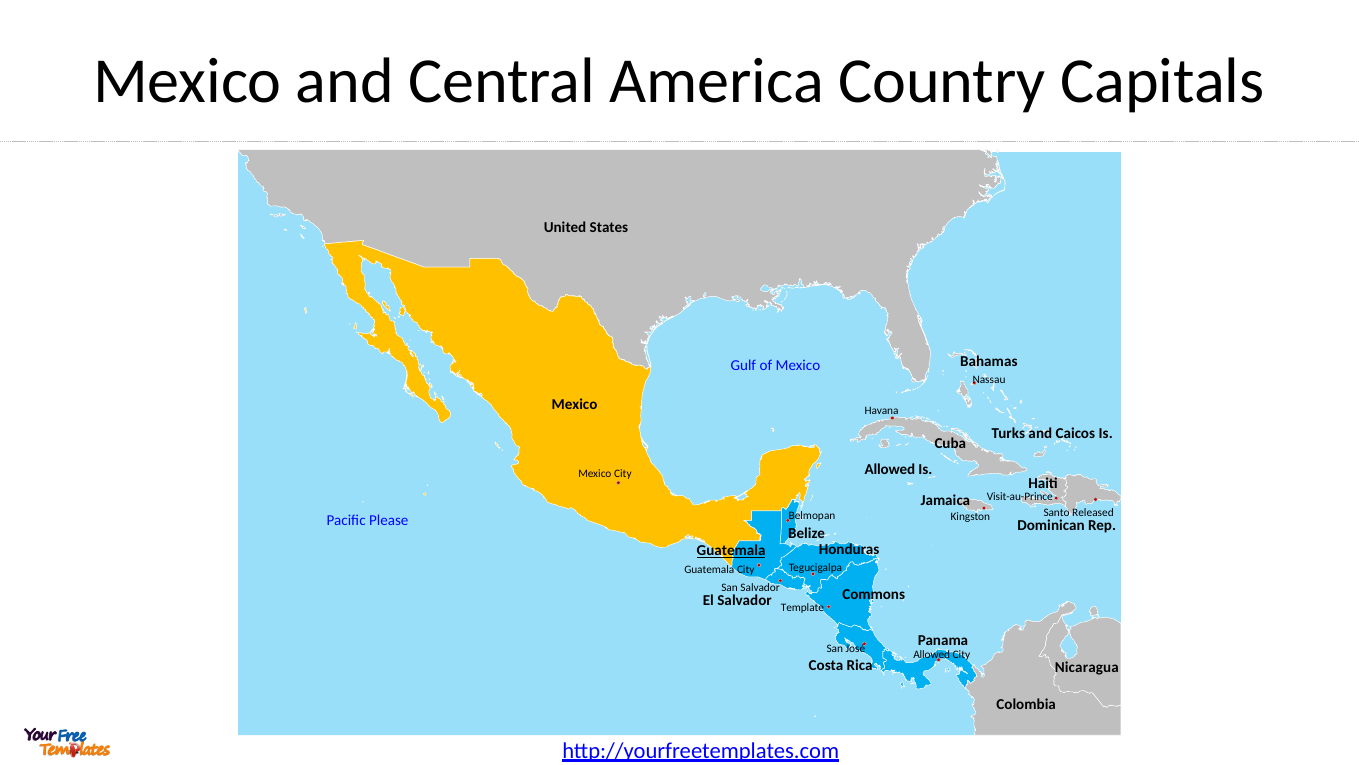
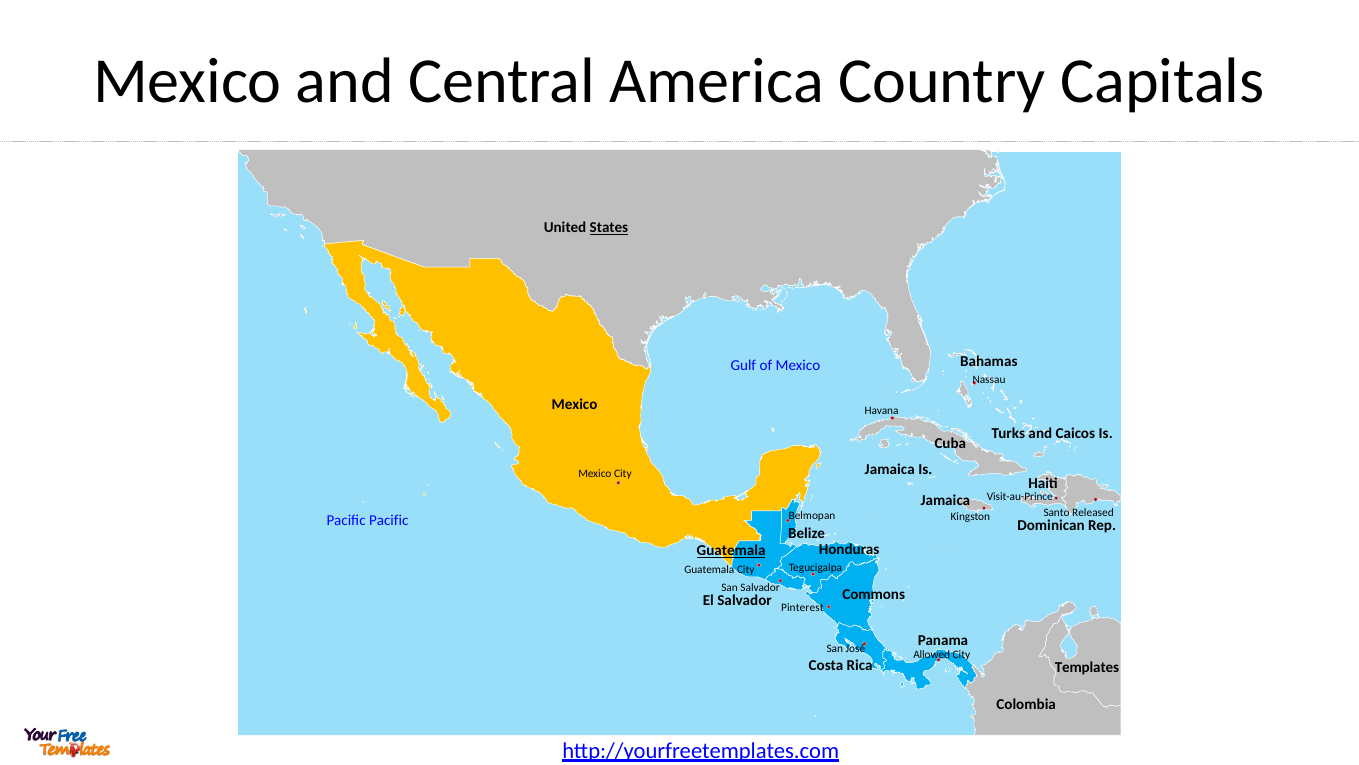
States underline: none -> present
Allowed at (890, 469): Allowed -> Jamaica
Pacific Please: Please -> Pacific
Template: Template -> Pinterest
Nicaragua: Nicaragua -> Templates
